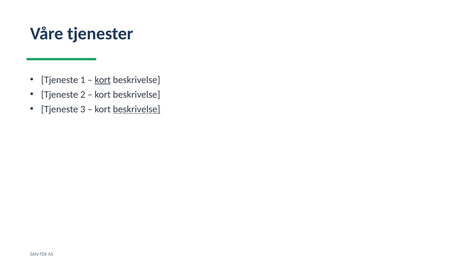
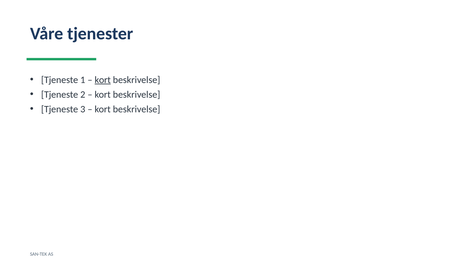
beskrivelse at (137, 109) underline: present -> none
